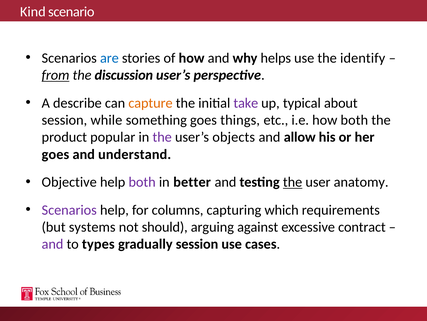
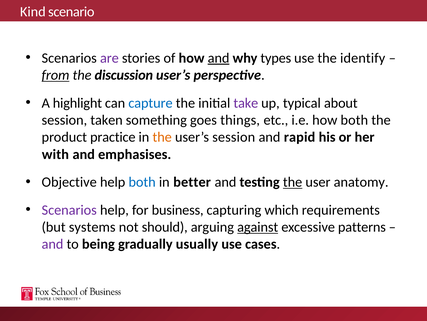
are colour: blue -> purple
and at (219, 58) underline: none -> present
helps: helps -> types
describe: describe -> highlight
capture colour: orange -> blue
while: while -> taken
popular: popular -> practice
the at (162, 137) colour: purple -> orange
user’s objects: objects -> session
allow: allow -> rapid
goes at (55, 154): goes -> with
understand: understand -> emphasises
both at (142, 182) colour: purple -> blue
columns: columns -> business
against underline: none -> present
contract: contract -> patterns
types: types -> being
gradually session: session -> usually
